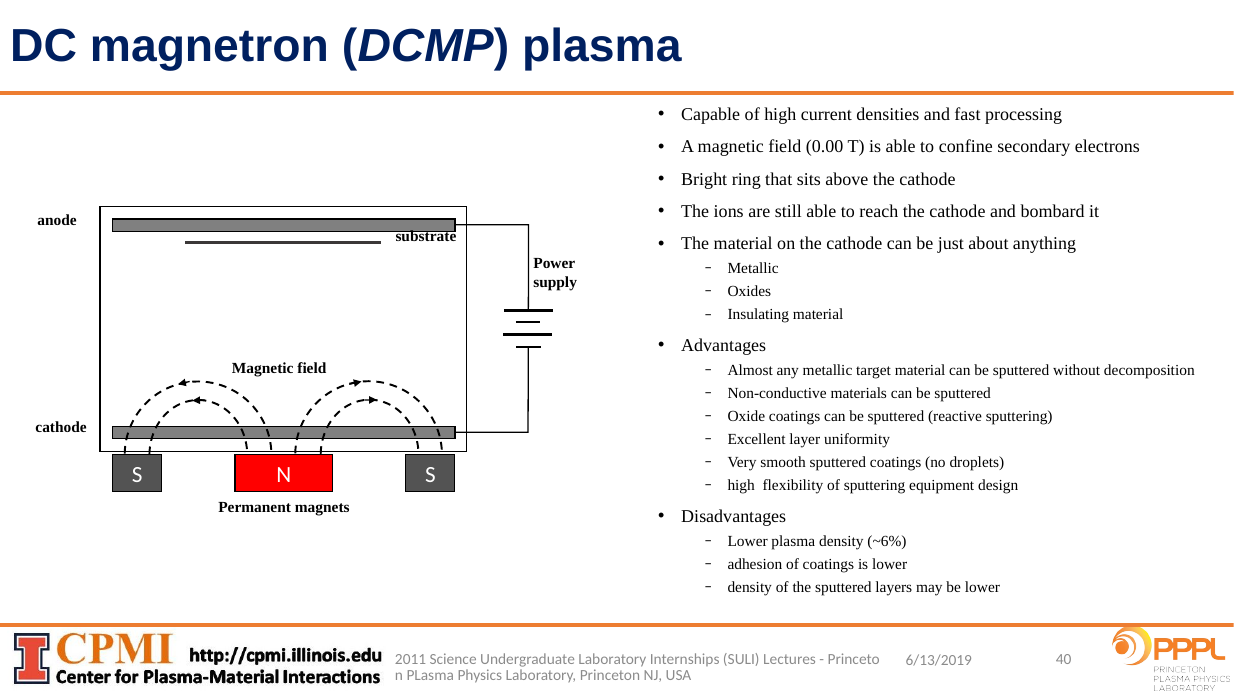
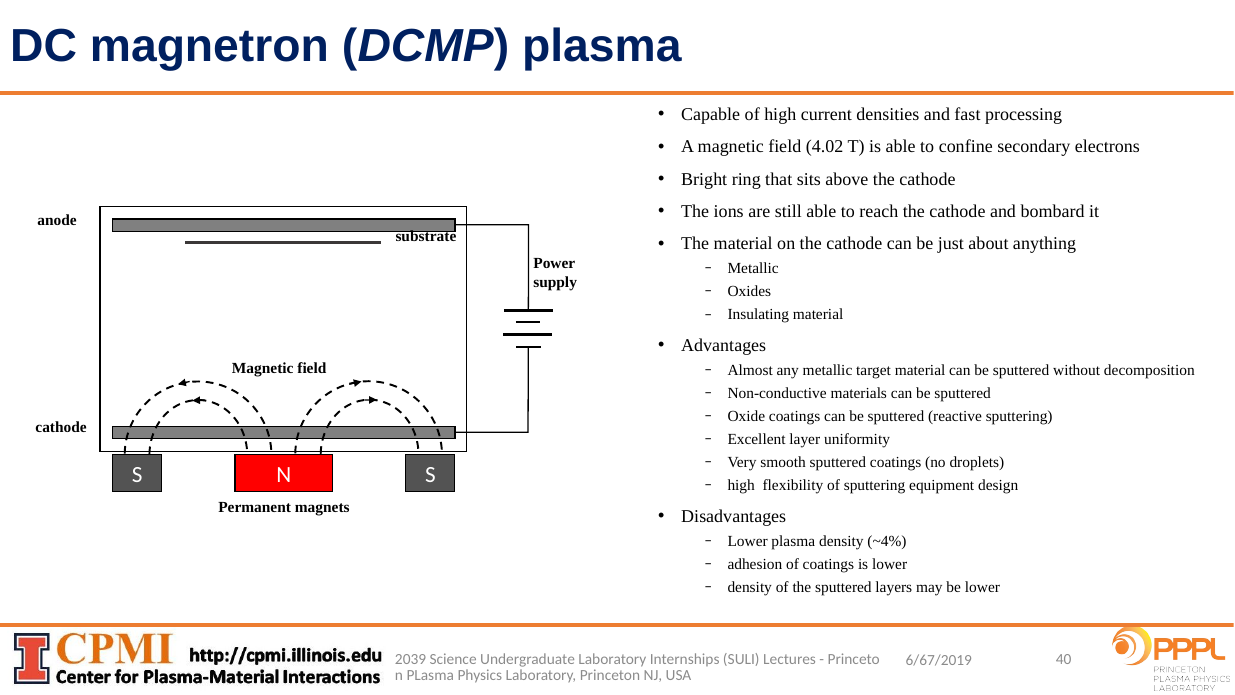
0.00: 0.00 -> 4.02
~6%: ~6% -> ~4%
2011: 2011 -> 2039
6/13/2019: 6/13/2019 -> 6/67/2019
